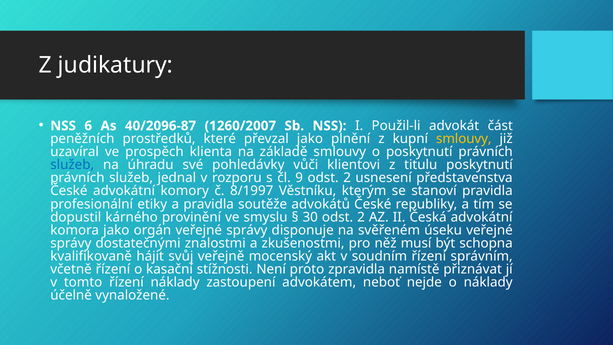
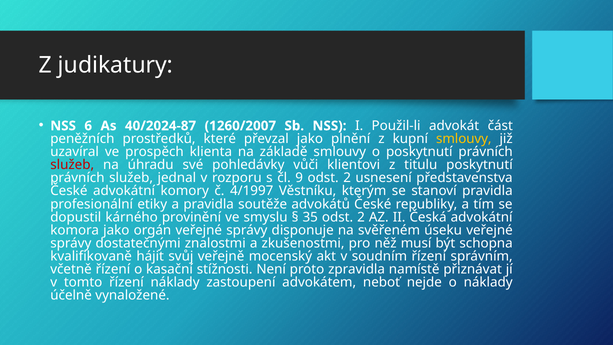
40/2096-87: 40/2096-87 -> 40/2024-87
služeb at (72, 165) colour: blue -> red
8/1997: 8/1997 -> 4/1997
30: 30 -> 35
